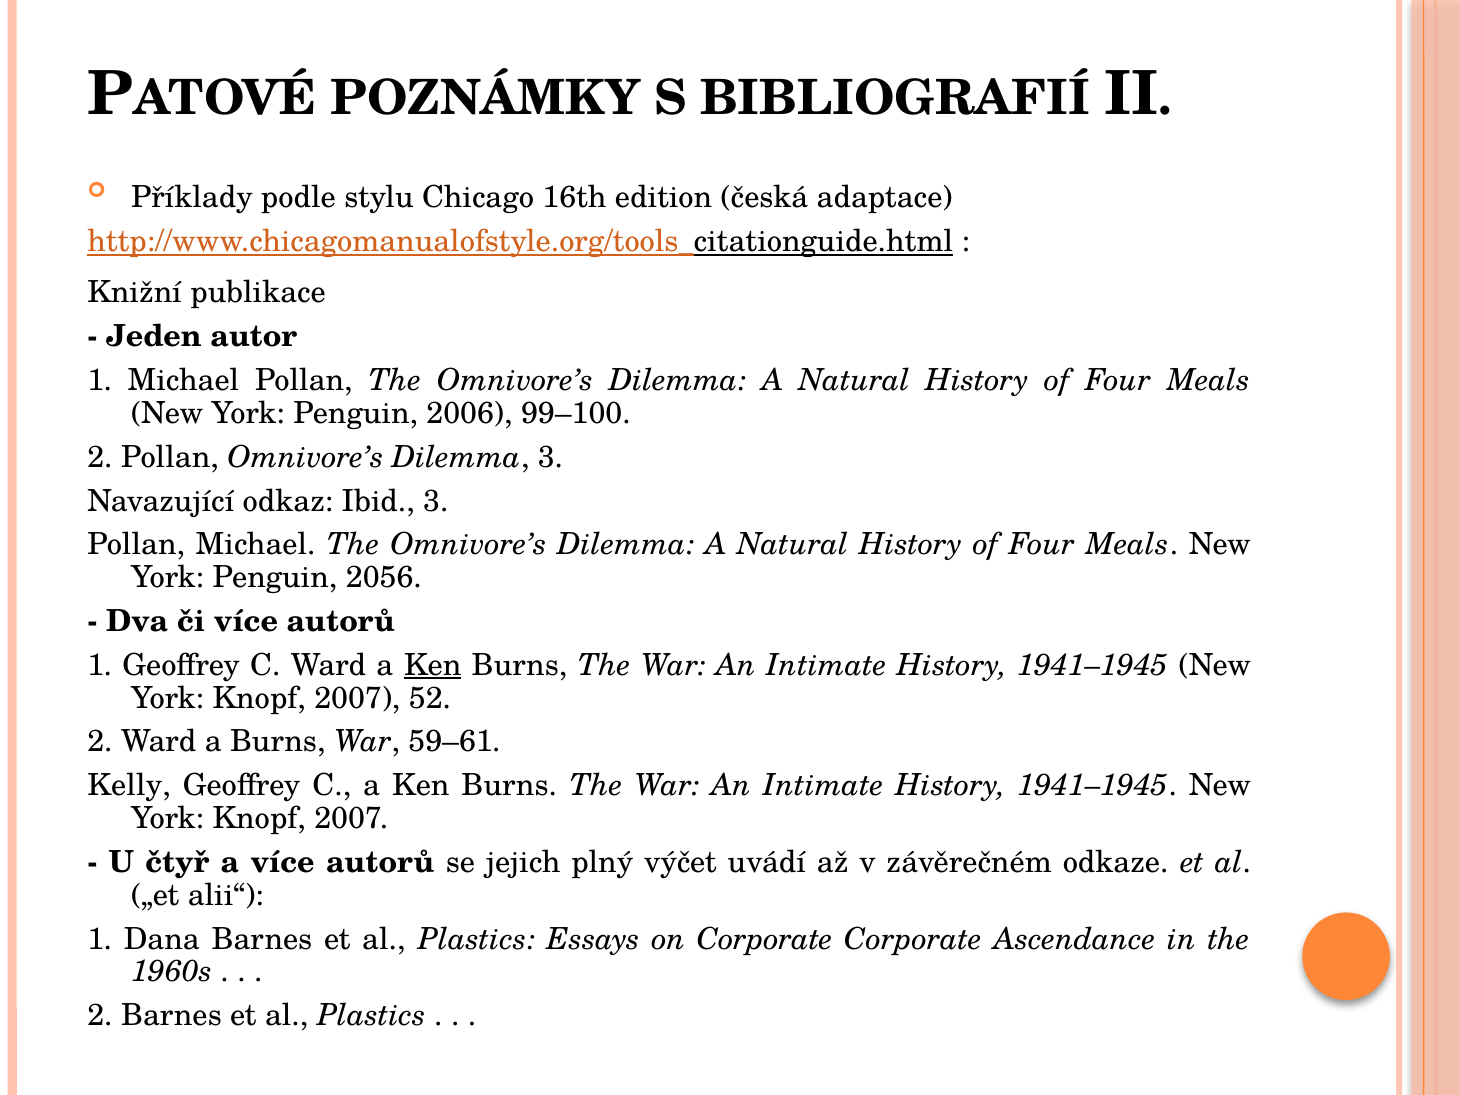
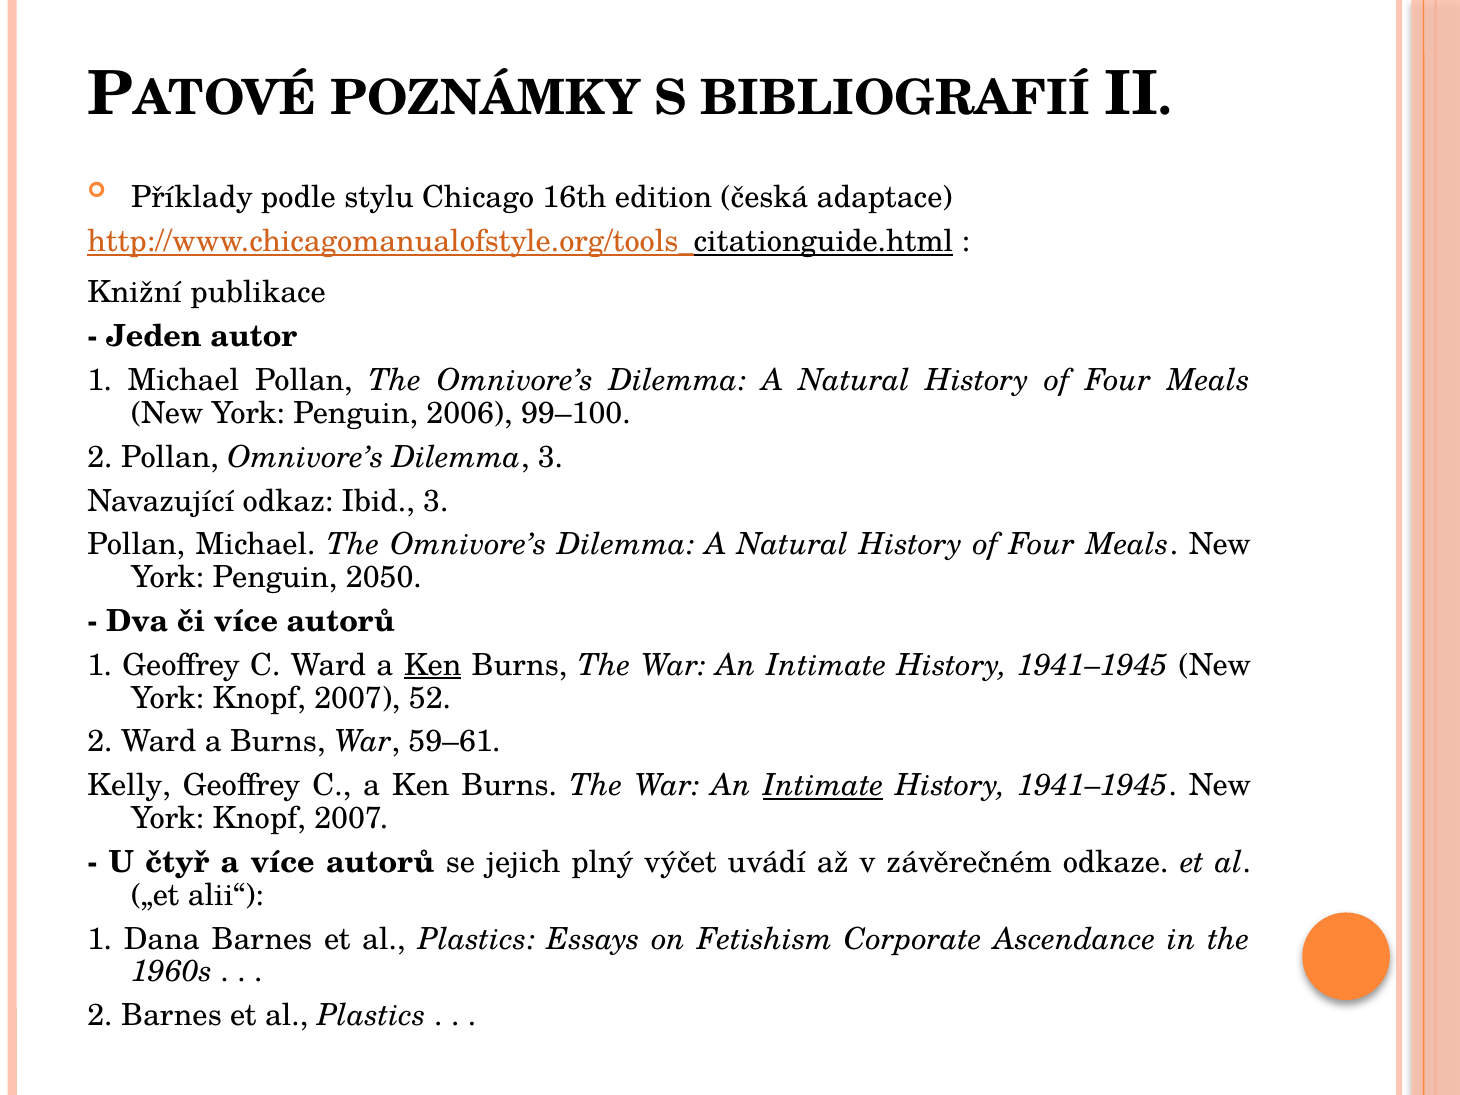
2056: 2056 -> 2050
Intimate at (823, 786) underline: none -> present
on Corporate: Corporate -> Fetishism
